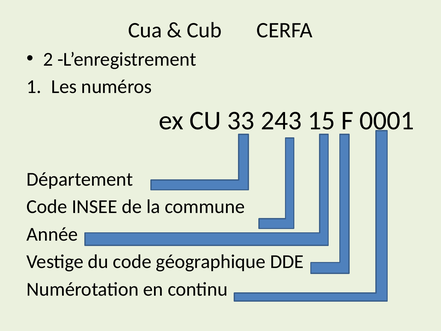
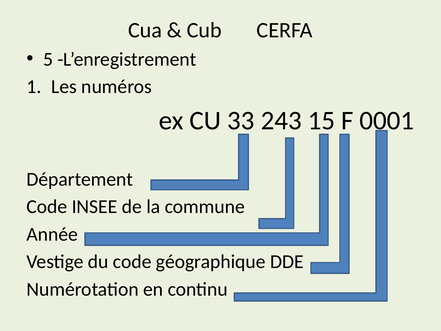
2: 2 -> 5
